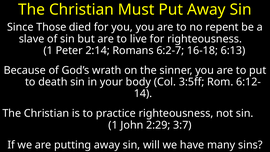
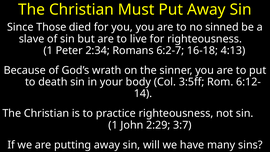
repent: repent -> sinned
2:14: 2:14 -> 2:34
6:13: 6:13 -> 4:13
